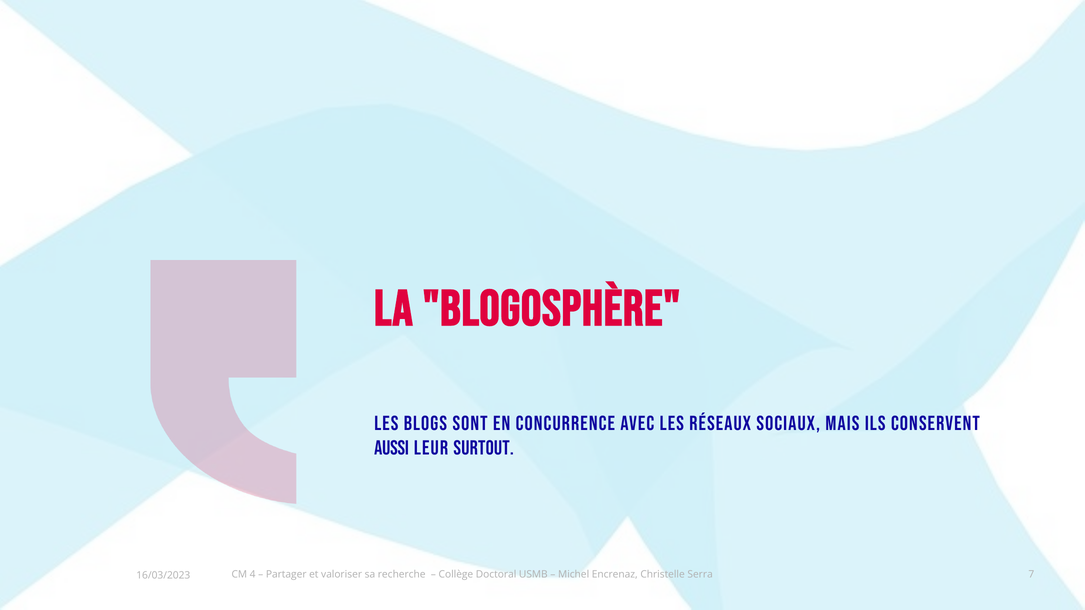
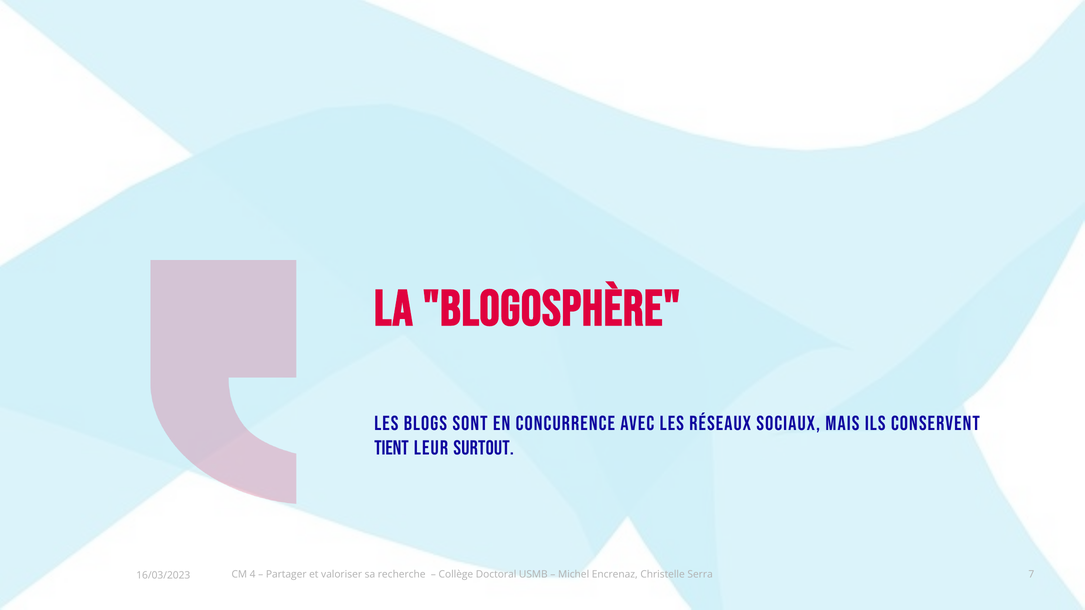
aussi: aussi -> tient
